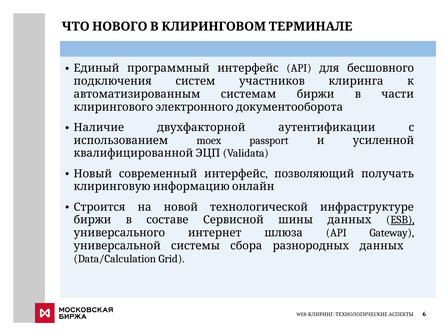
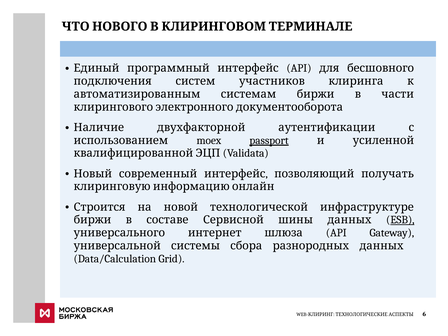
passport underline: none -> present
